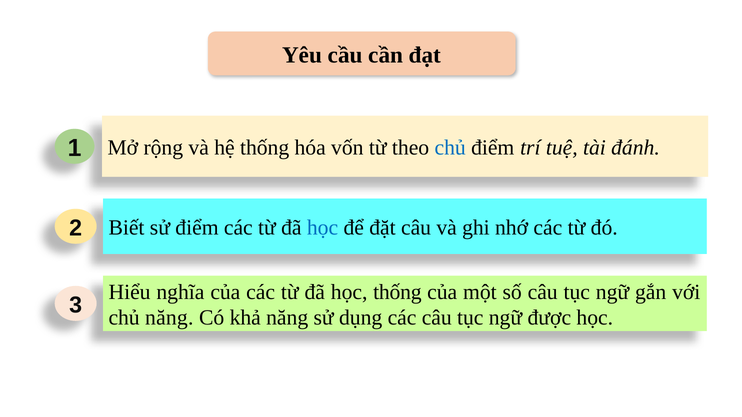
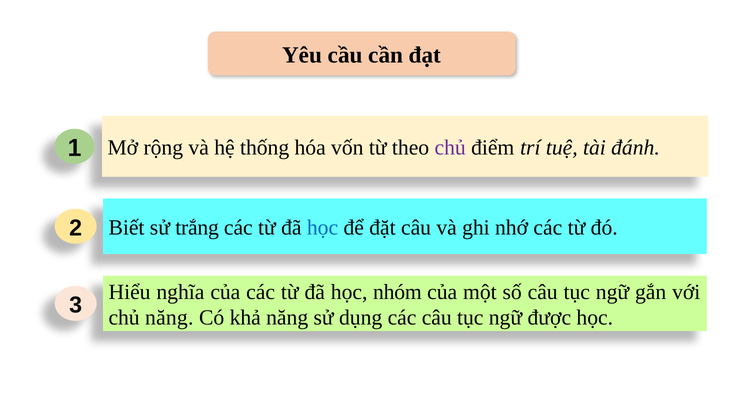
chủ at (450, 148) colour: blue -> purple
sử điểm: điểm -> trắng
học thống: thống -> nhóm
